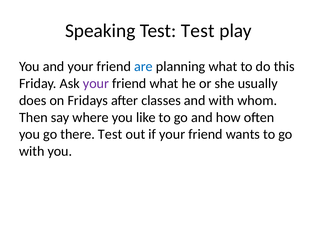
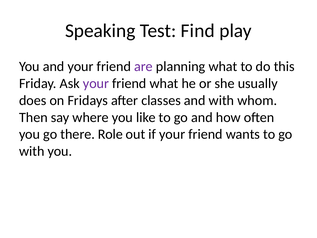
Test Test: Test -> Find
are colour: blue -> purple
there Test: Test -> Role
